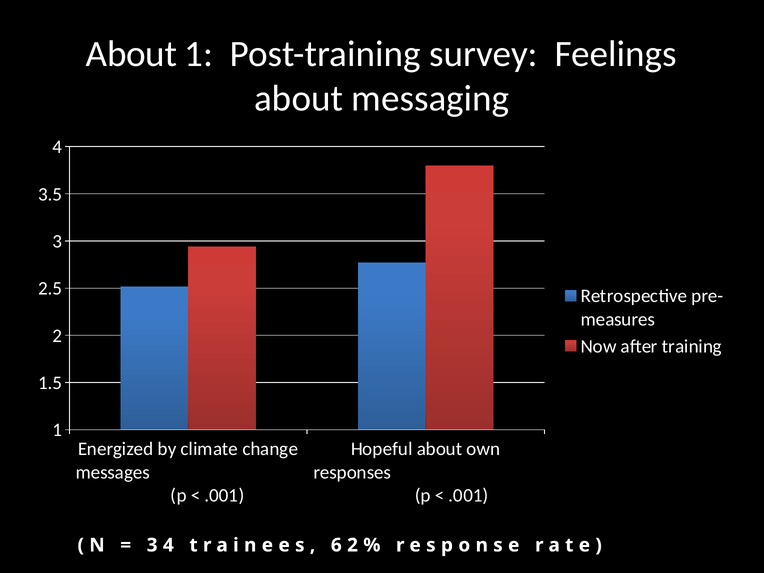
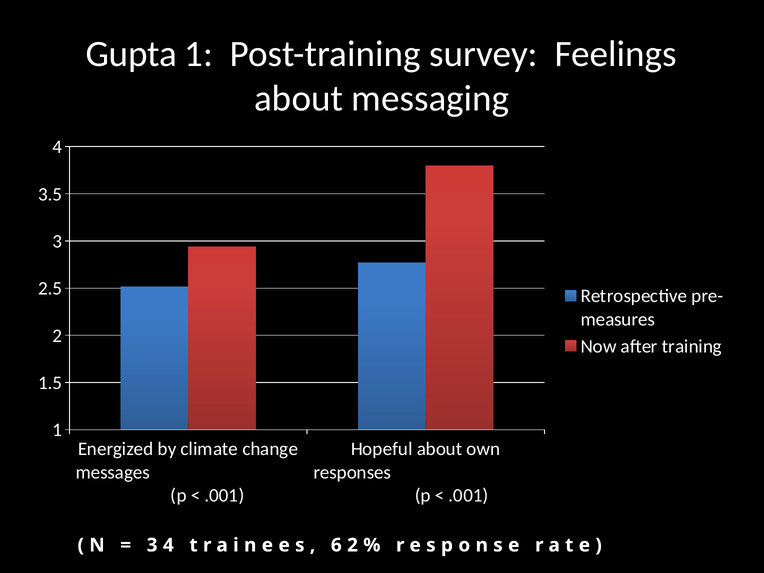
About at (131, 54): About -> Gupta
